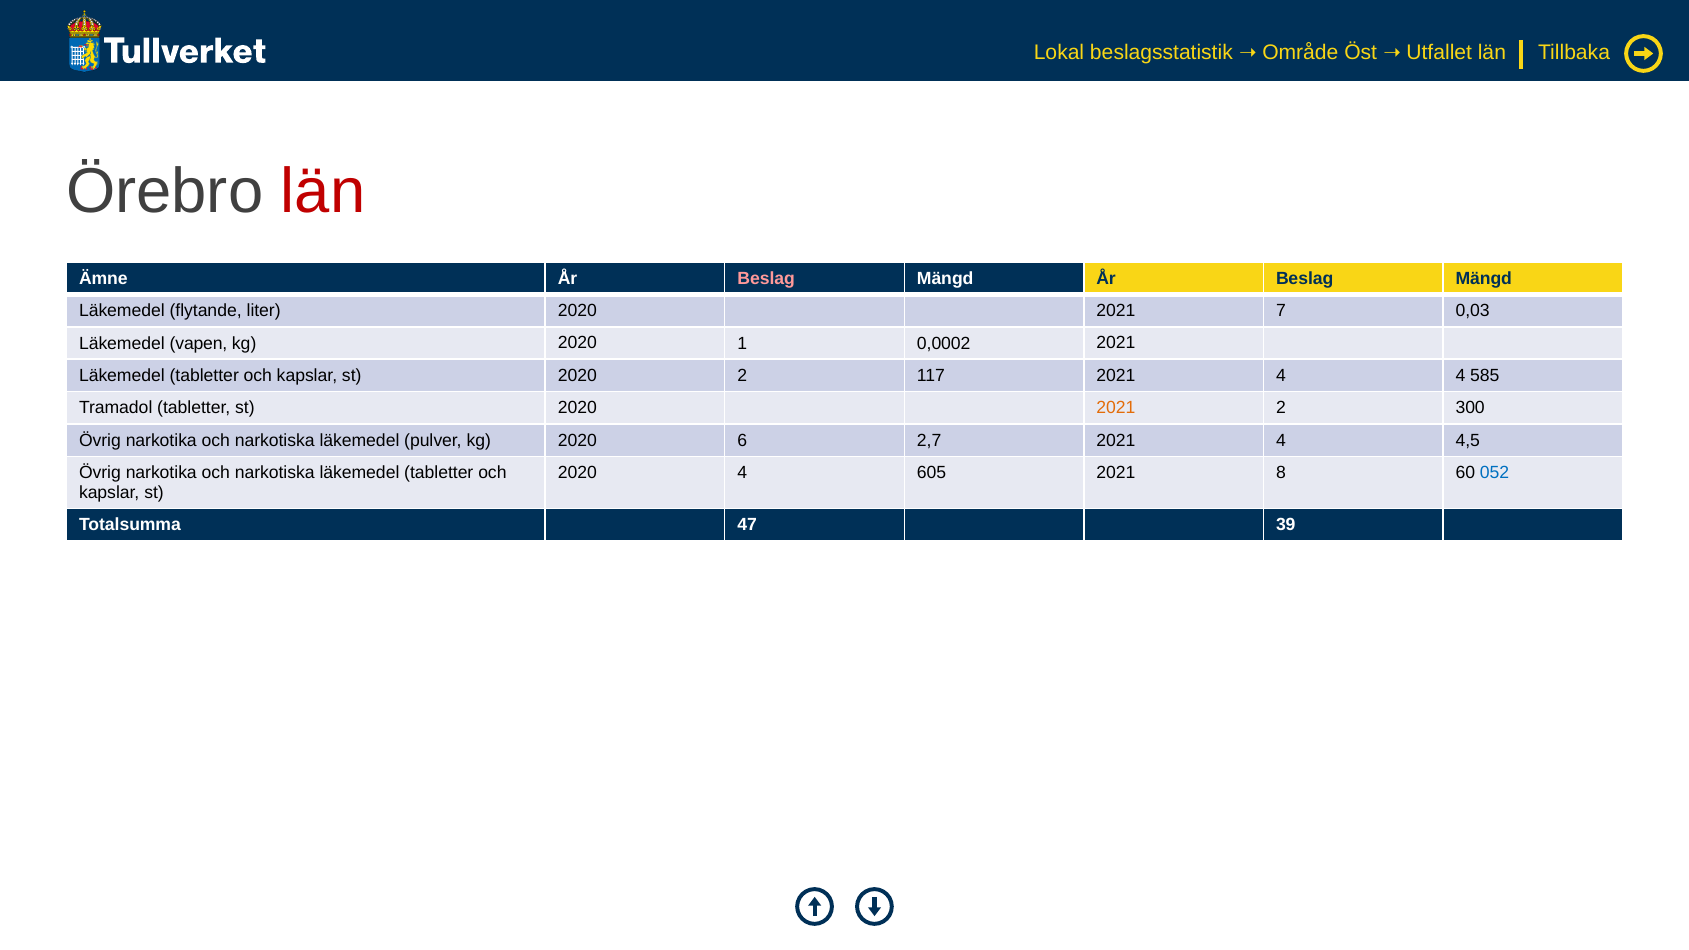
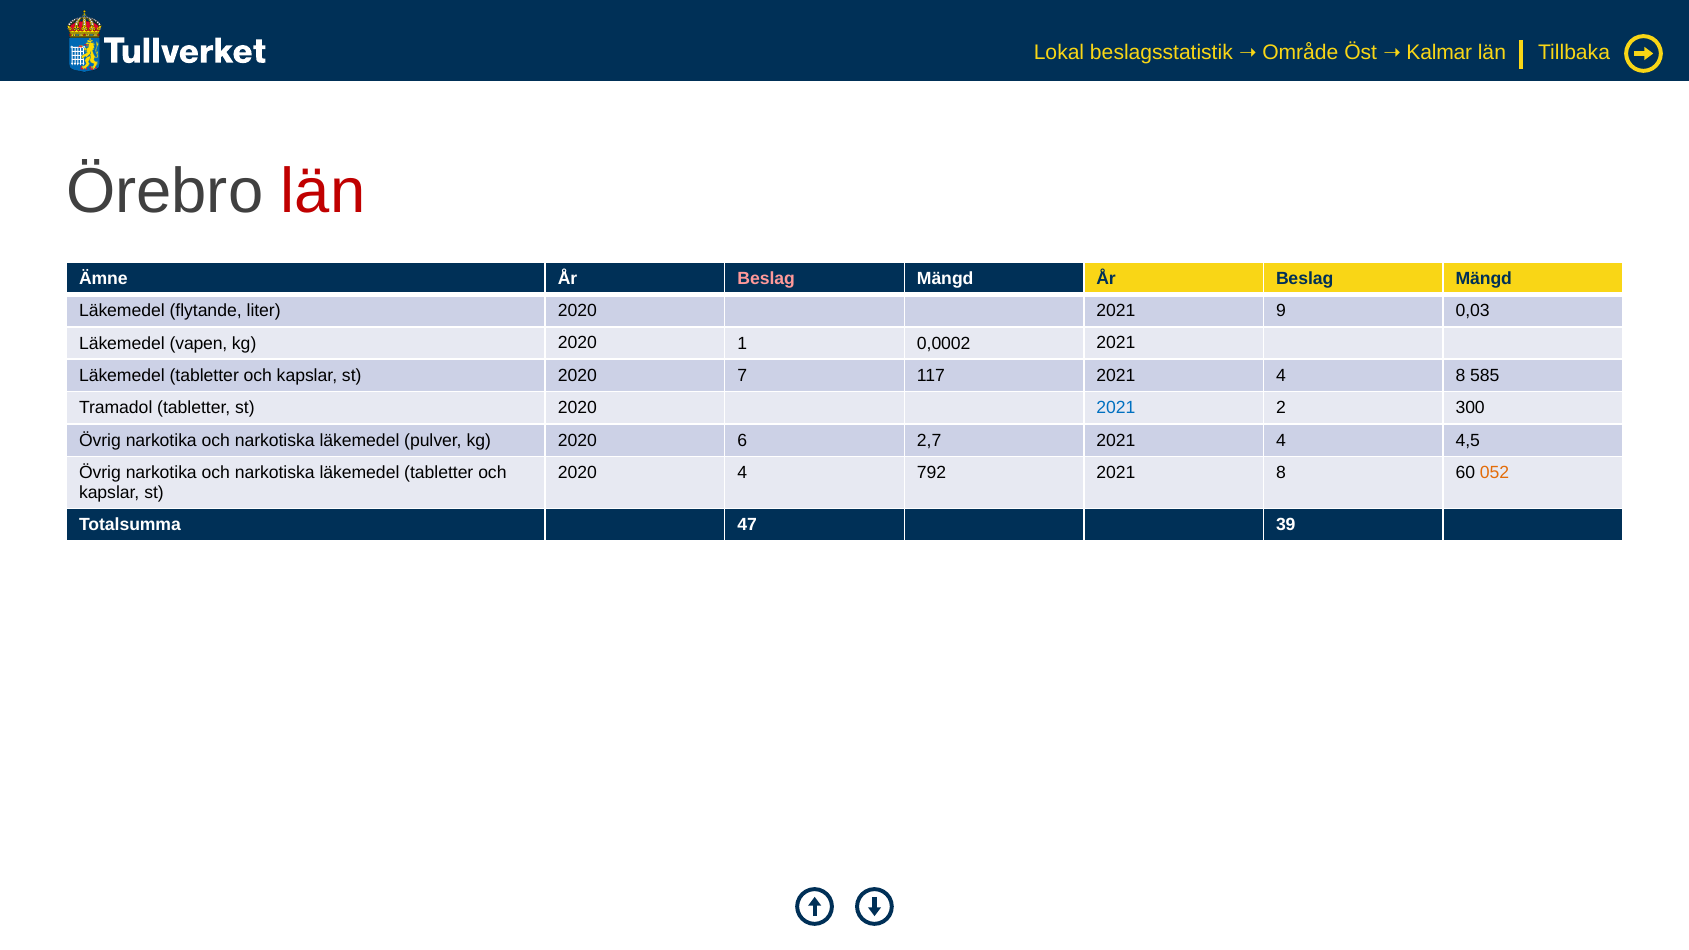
Utfallet: Utfallet -> Kalmar
7: 7 -> 9
2020 2: 2 -> 7
4 4: 4 -> 8
2021 at (1116, 408) colour: orange -> blue
605: 605 -> 792
052 colour: blue -> orange
